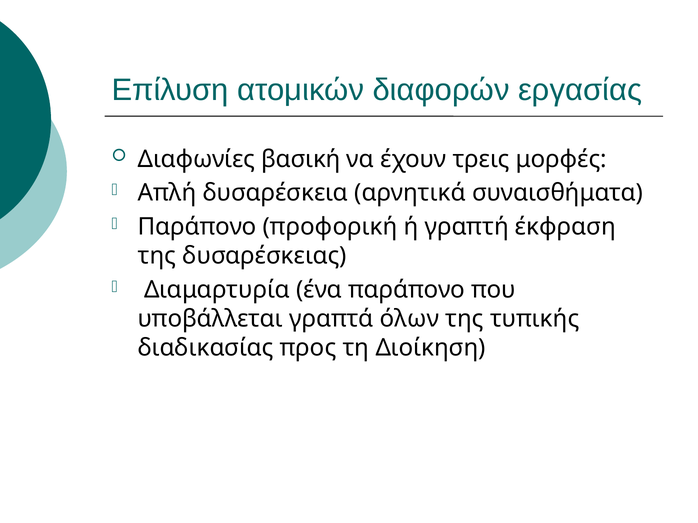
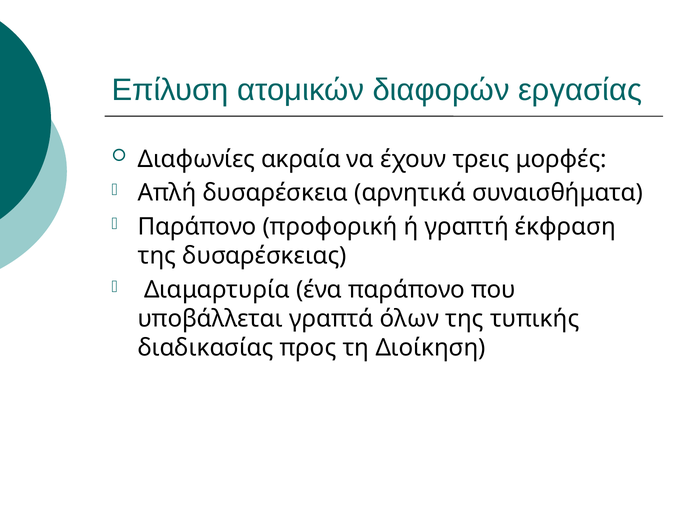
βασική: βασική -> ακραία
